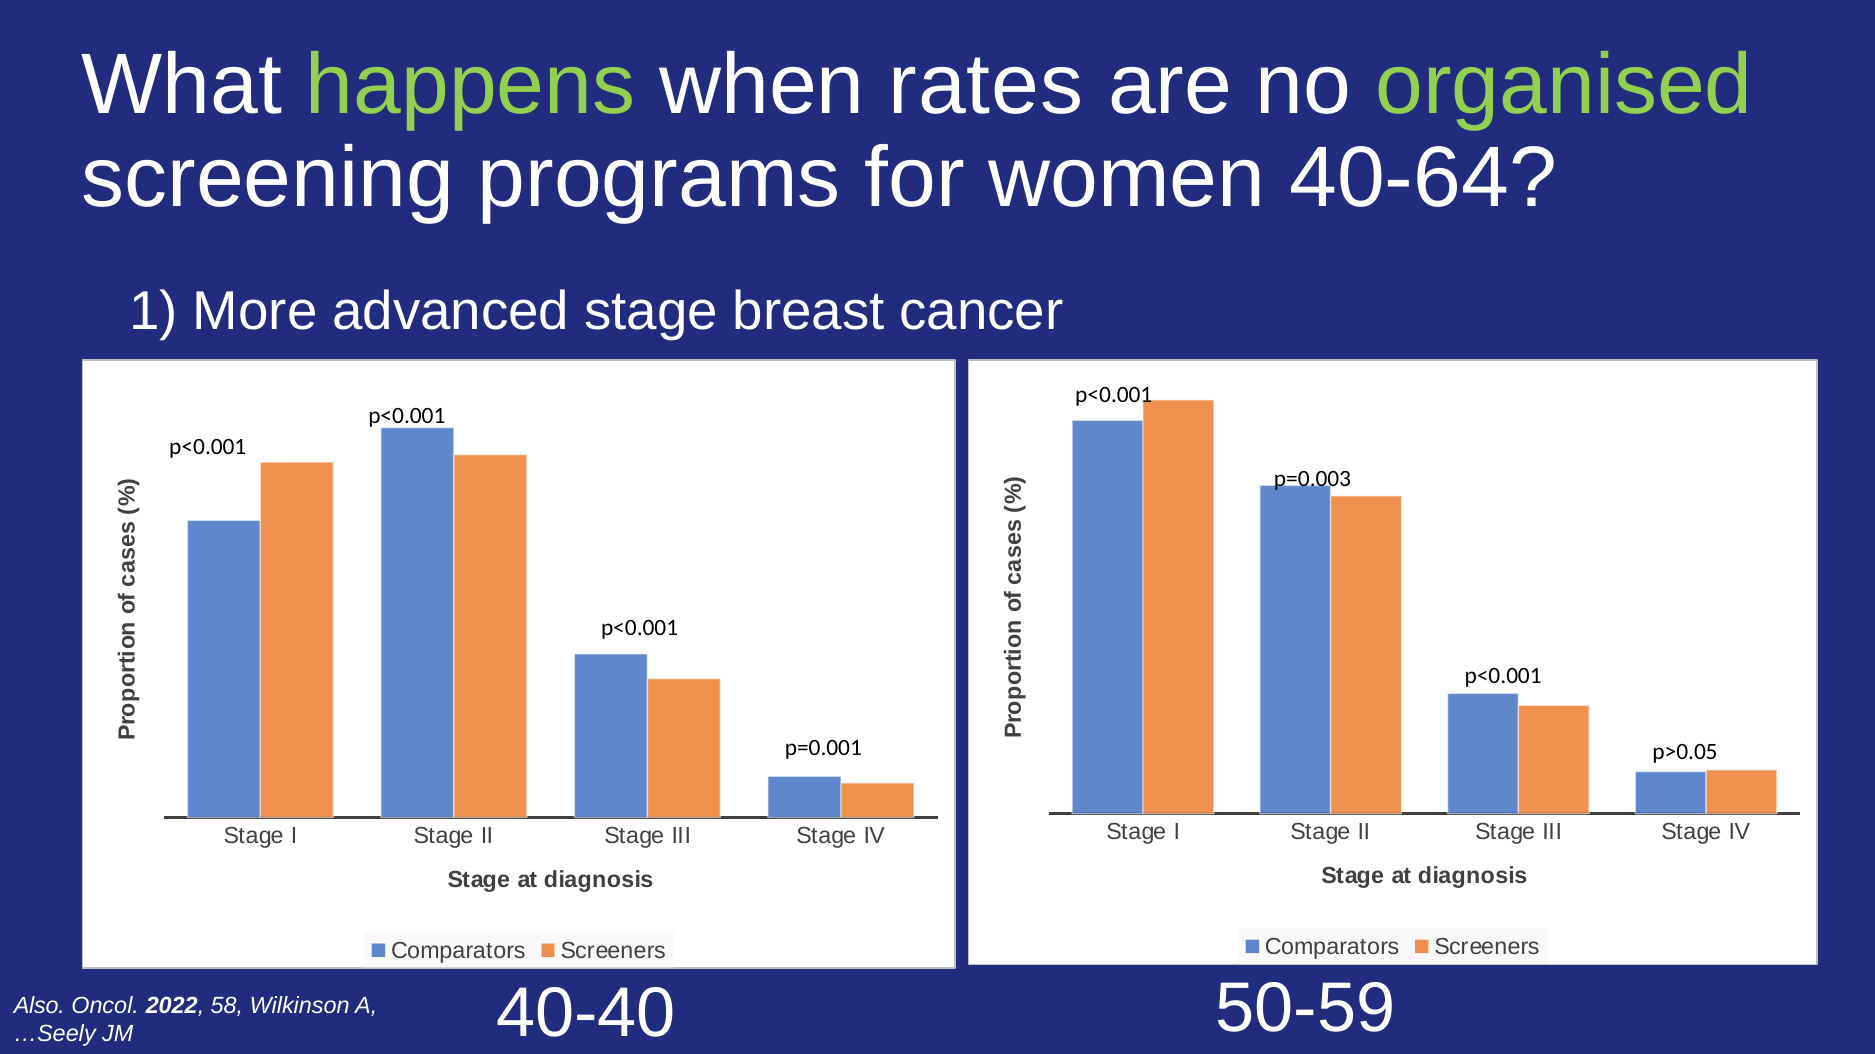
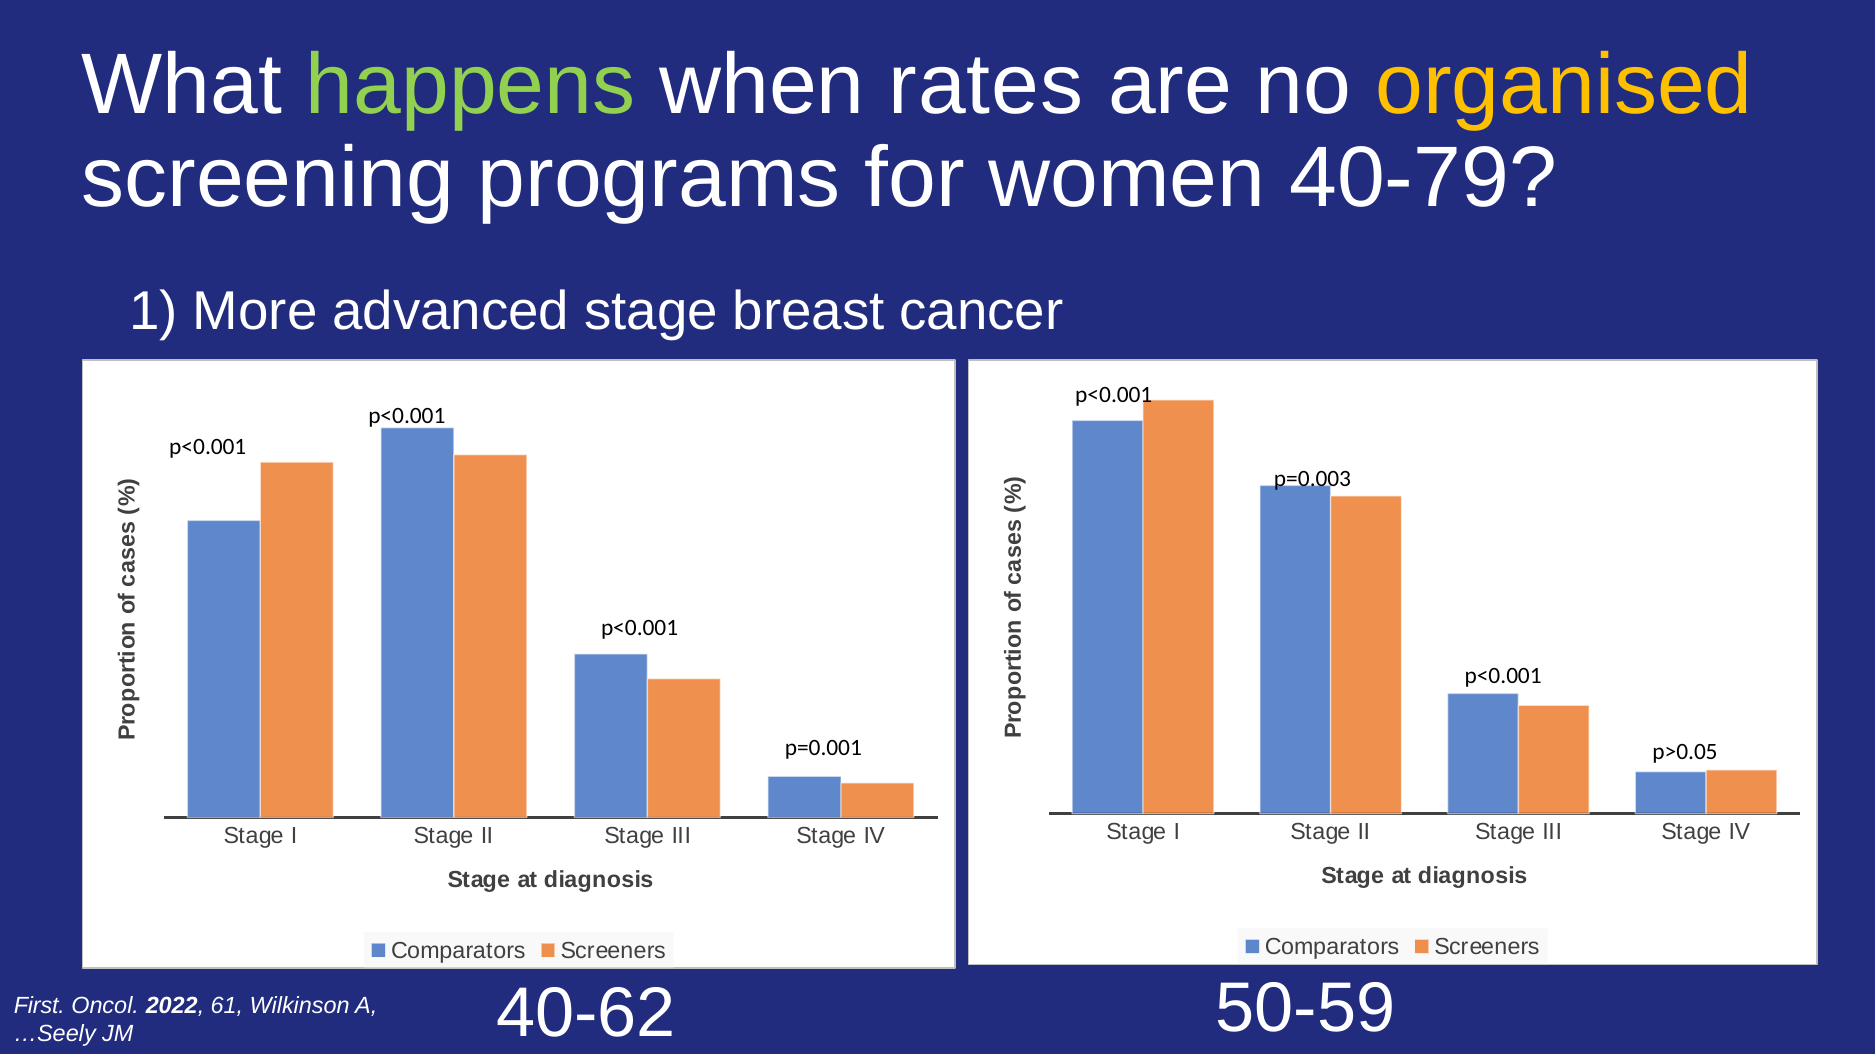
organised colour: light green -> yellow
40-64: 40-64 -> 40-79
40-40: 40-40 -> 40-62
Also: Also -> First
58: 58 -> 61
